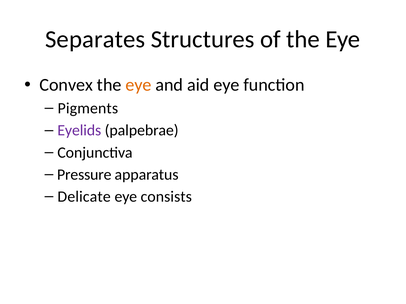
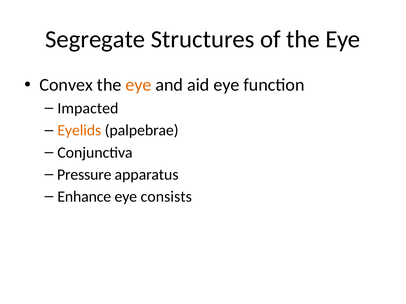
Separates: Separates -> Segregate
Pigments: Pigments -> Impacted
Eyelids colour: purple -> orange
Delicate: Delicate -> Enhance
